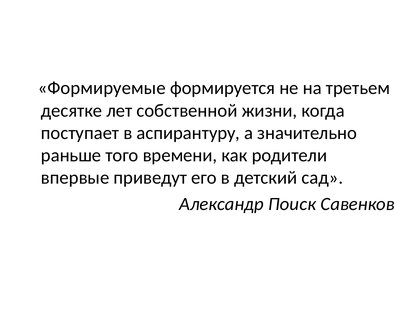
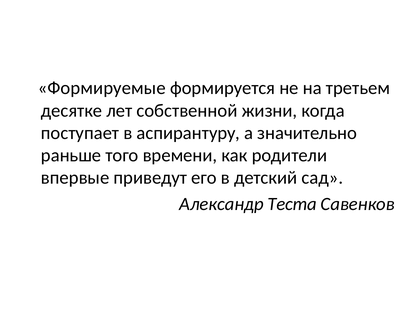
Поиск: Поиск -> Теста
